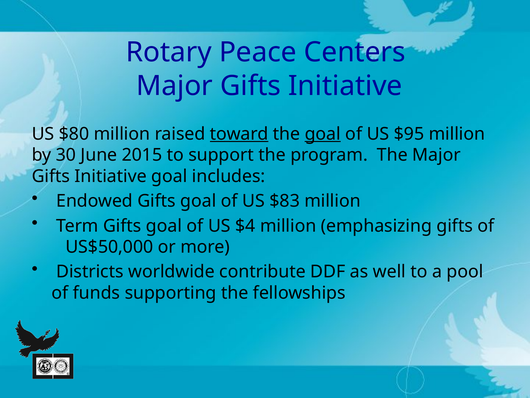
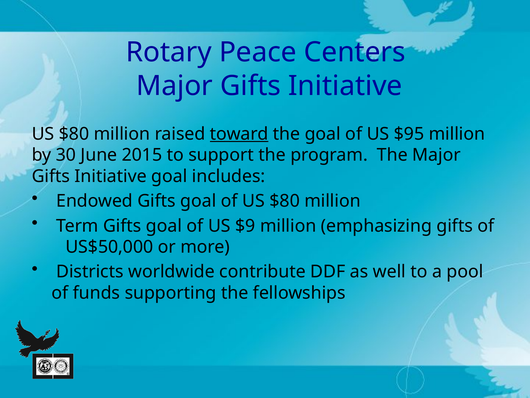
goal at (323, 134) underline: present -> none
of US $83: $83 -> $80
$4: $4 -> $9
